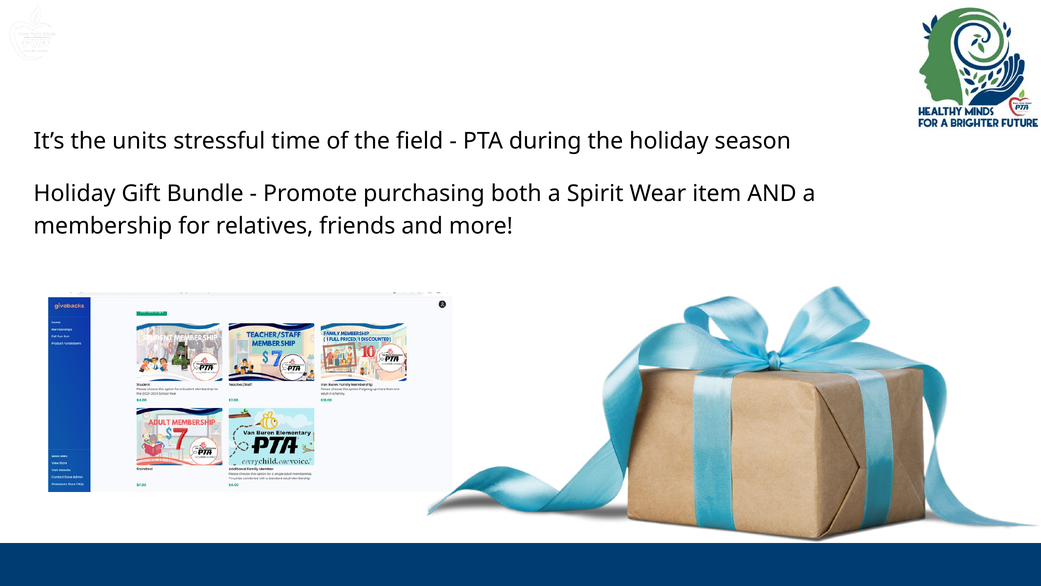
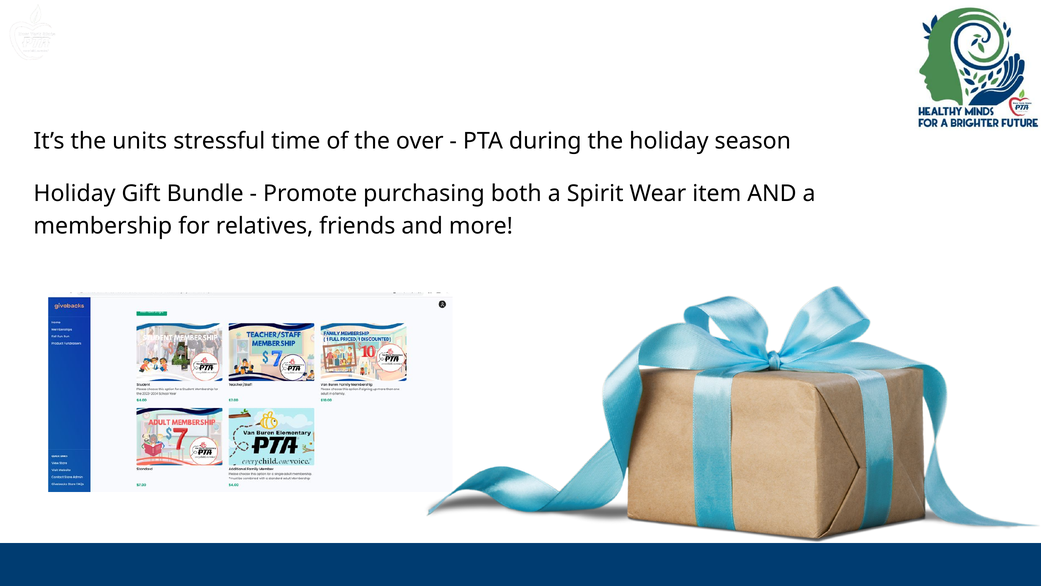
field: field -> over
